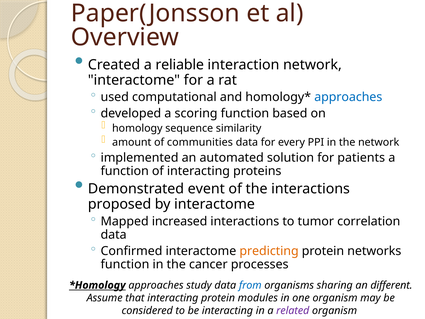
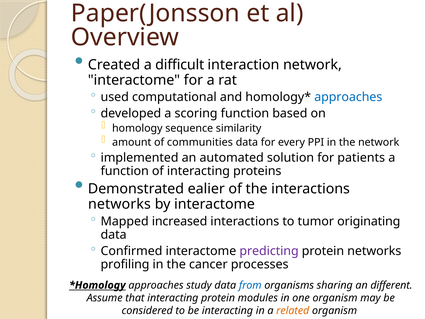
reliable: reliable -> difficult
event: event -> ealier
proposed at (120, 204): proposed -> networks
correlation: correlation -> originating
predicting colour: orange -> purple
function at (125, 264): function -> profiling
related colour: purple -> orange
